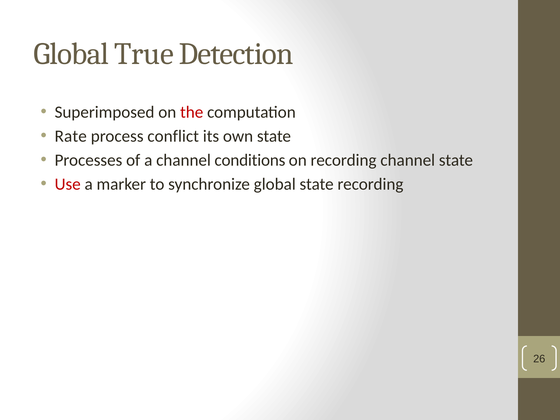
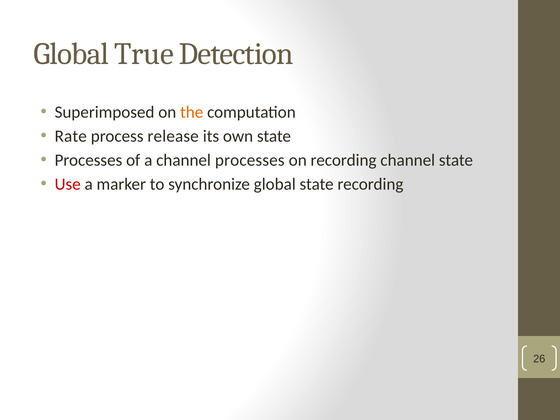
the colour: red -> orange
conflict: conflict -> release
channel conditions: conditions -> processes
